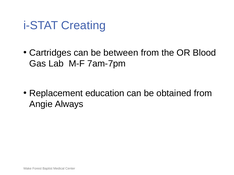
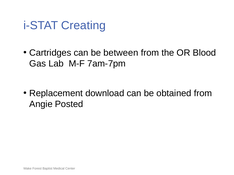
education: education -> download
Always: Always -> Posted
